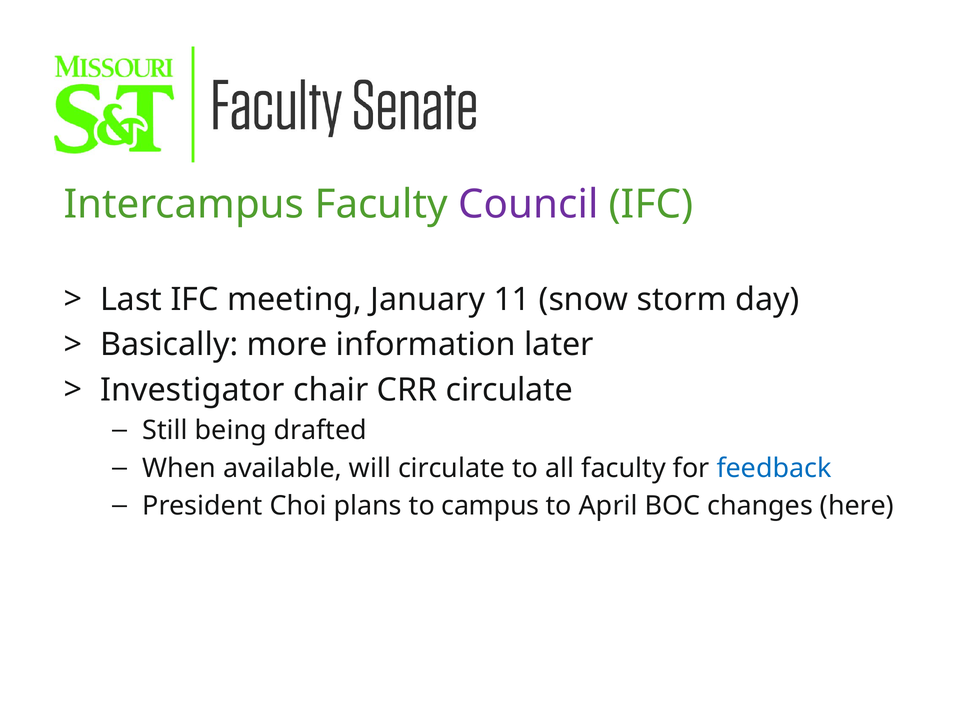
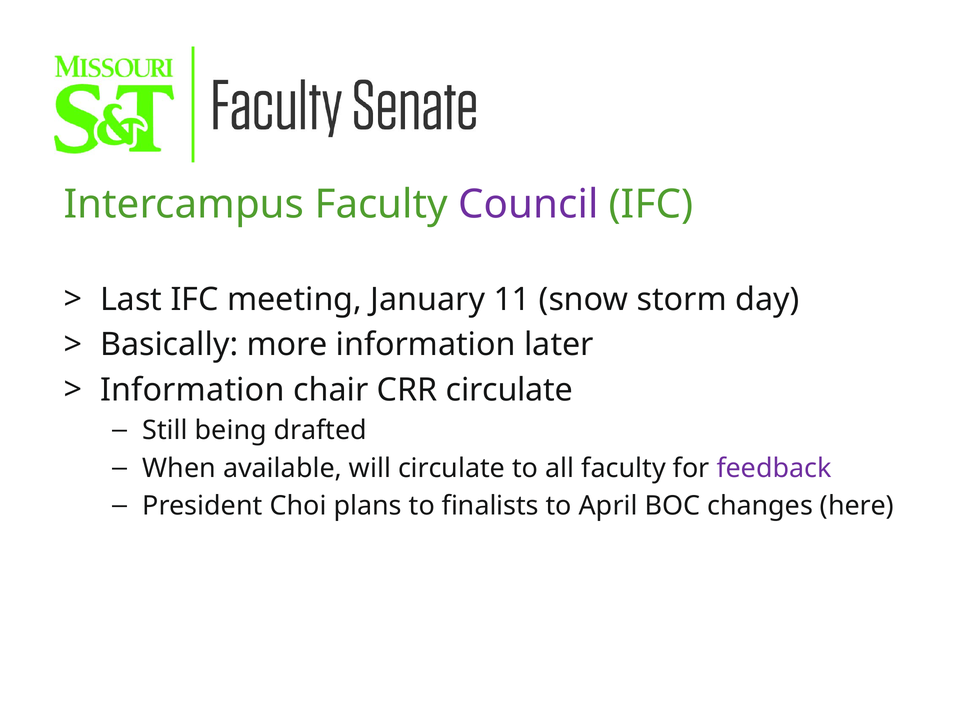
Investigator at (192, 390): Investigator -> Information
feedback colour: blue -> purple
campus: campus -> finalists
